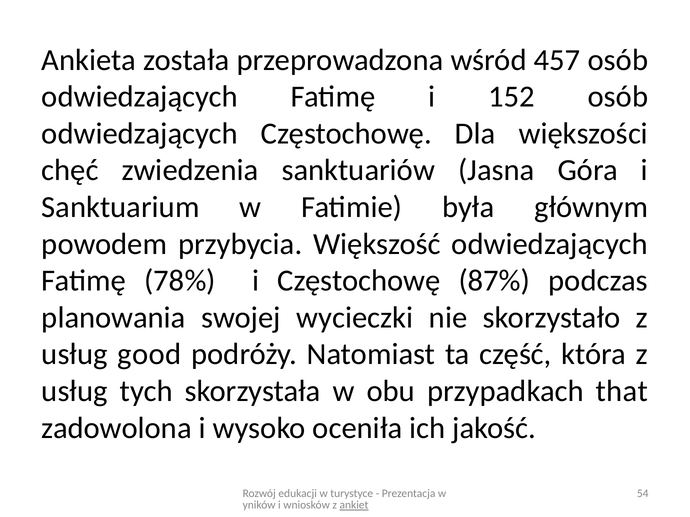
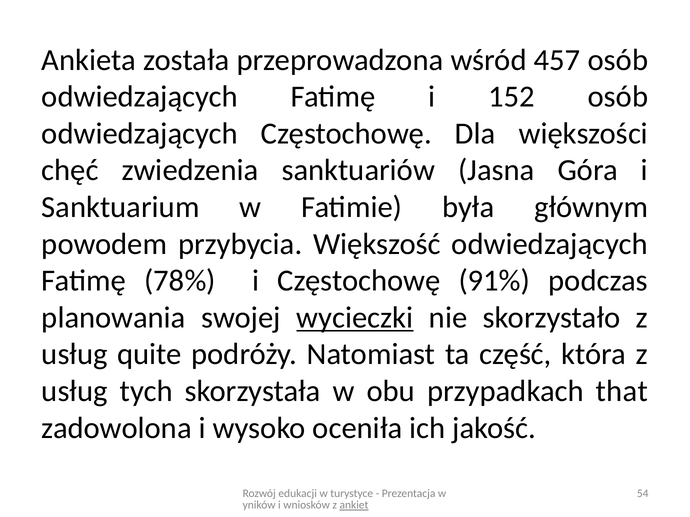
87%: 87% -> 91%
wycieczki underline: none -> present
good: good -> quite
